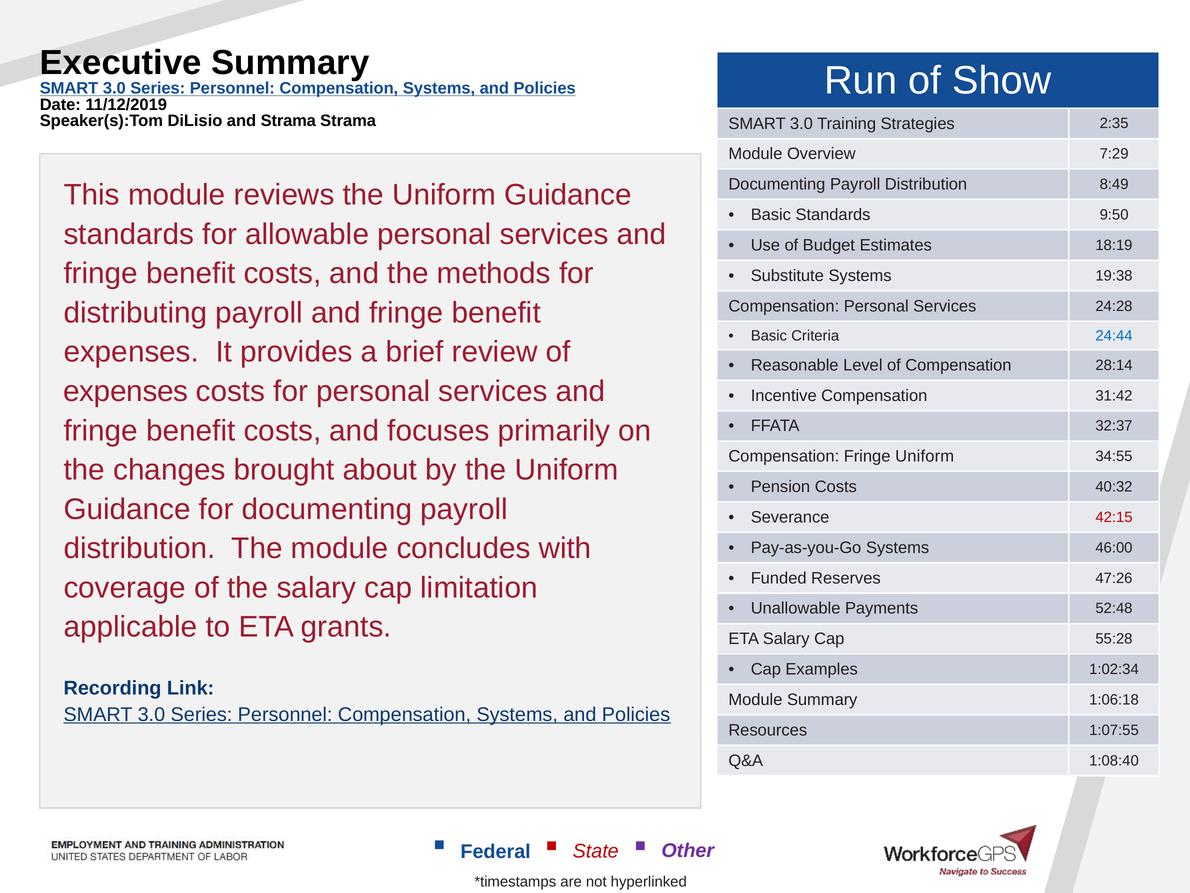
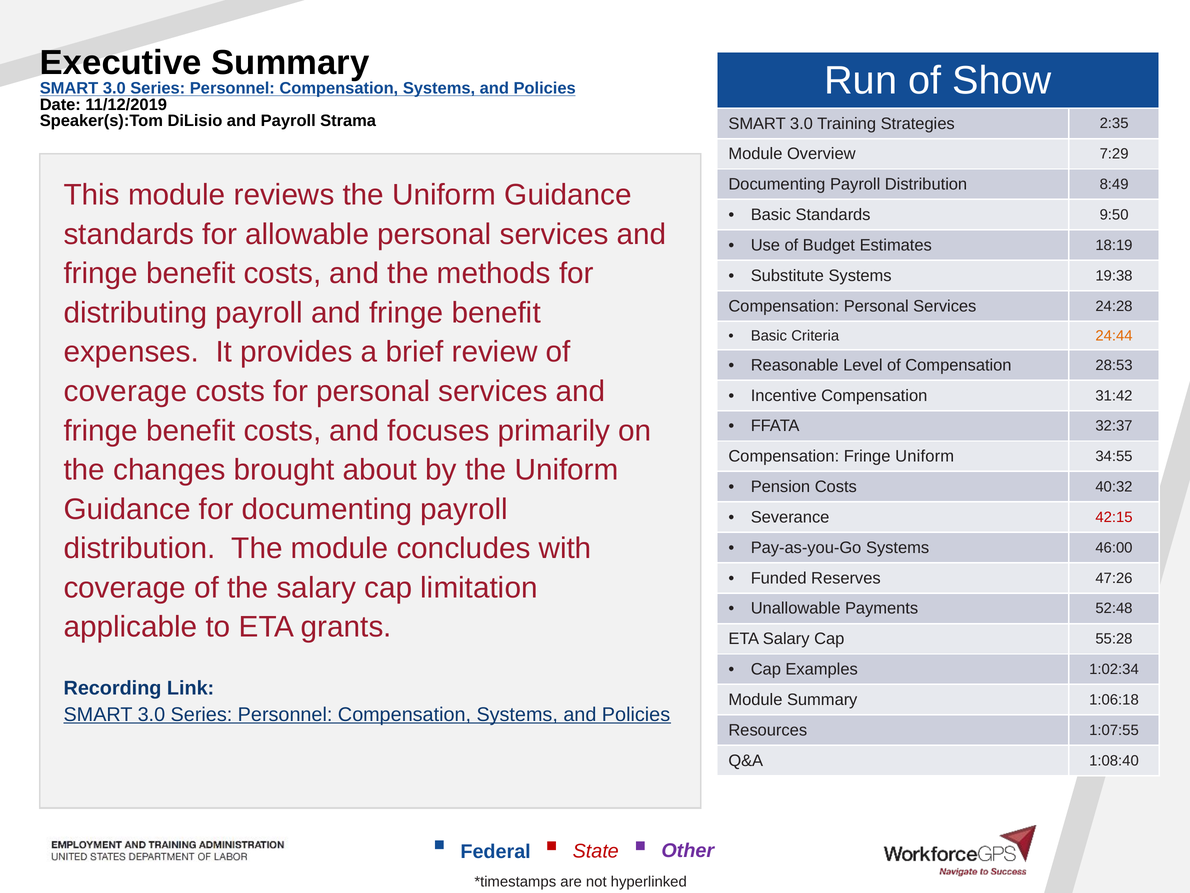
and Strama: Strama -> Payroll
24:44 colour: blue -> orange
28:14: 28:14 -> 28:53
expenses at (126, 391): expenses -> coverage
